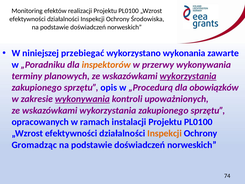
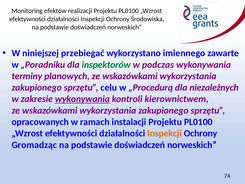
wykonania: wykonania -> imiennego
inspektorów colour: orange -> green
przerwy: przerwy -> podczas
wykorzystania at (188, 76) underline: present -> none
opis: opis -> celu
obowiązków: obowiązków -> niezależnych
upoważnionych: upoważnionych -> kierownictwem
